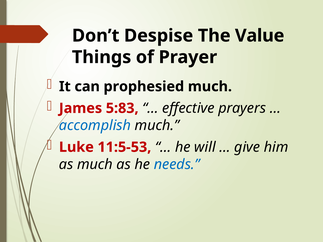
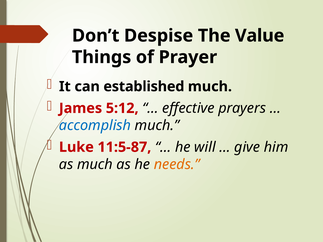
prophesied: prophesied -> established
5:83: 5:83 -> 5:12
11:5-53: 11:5-53 -> 11:5-87
needs colour: blue -> orange
